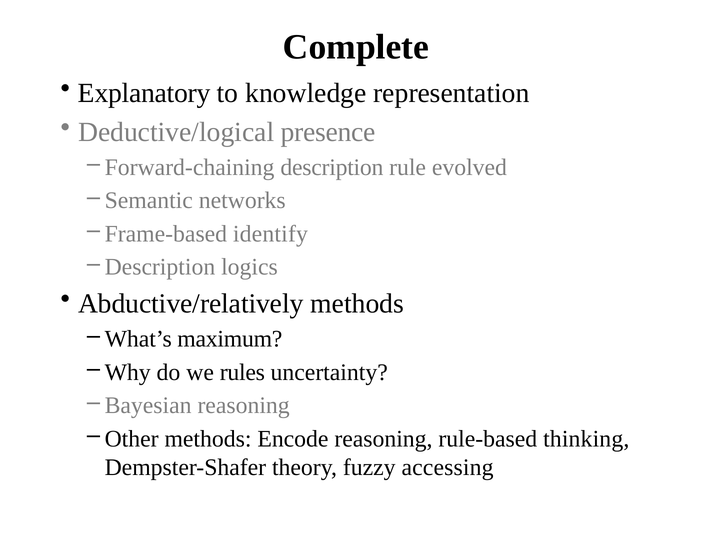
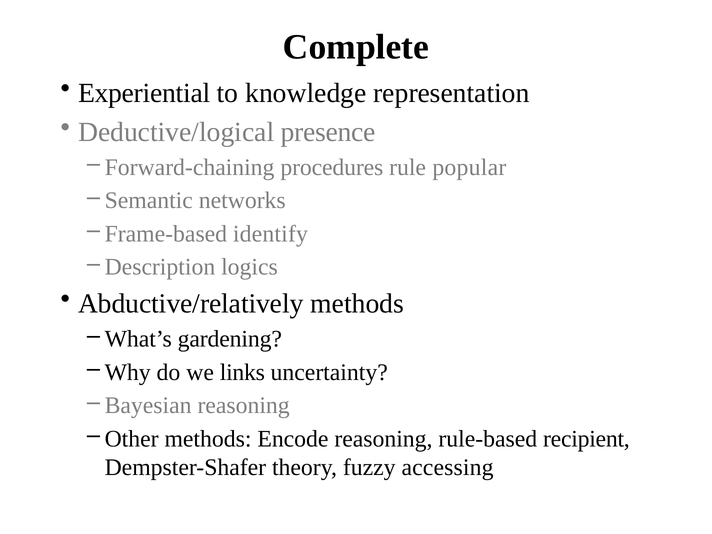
Explanatory: Explanatory -> Experiential
Forward-chaining description: description -> procedures
evolved: evolved -> popular
maximum: maximum -> gardening
rules: rules -> links
thinking: thinking -> recipient
